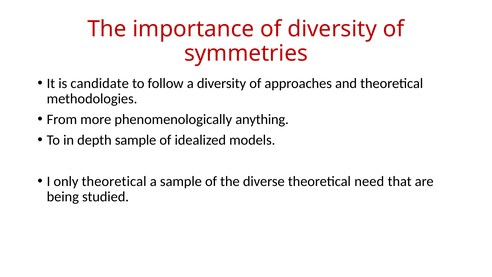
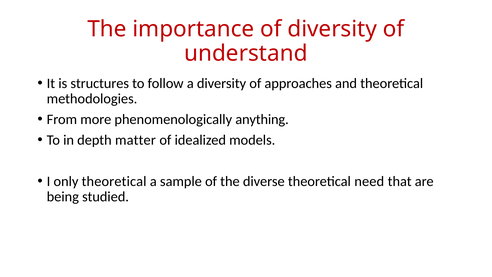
symmetries: symmetries -> understand
candidate: candidate -> structures
depth sample: sample -> matter
